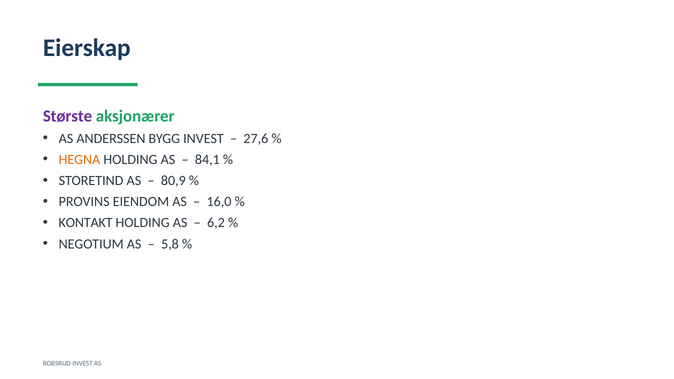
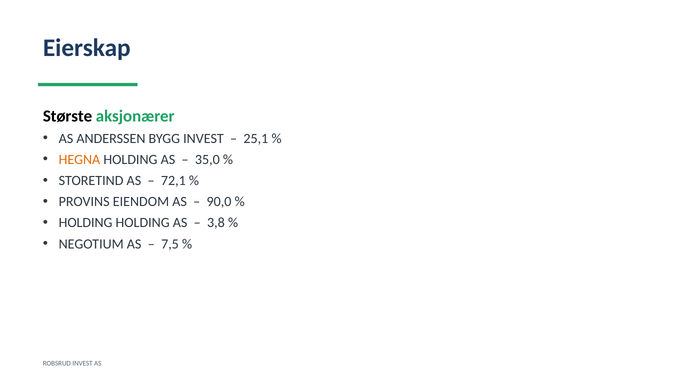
Største colour: purple -> black
27,6: 27,6 -> 25,1
84,1: 84,1 -> 35,0
80,9: 80,9 -> 72,1
16,0: 16,0 -> 90,0
KONTAKT at (86, 223): KONTAKT -> HOLDING
6,2: 6,2 -> 3,8
5,8: 5,8 -> 7,5
